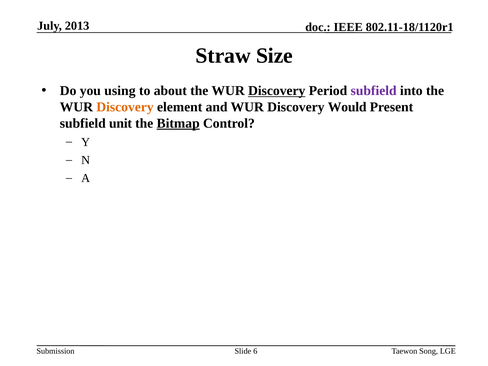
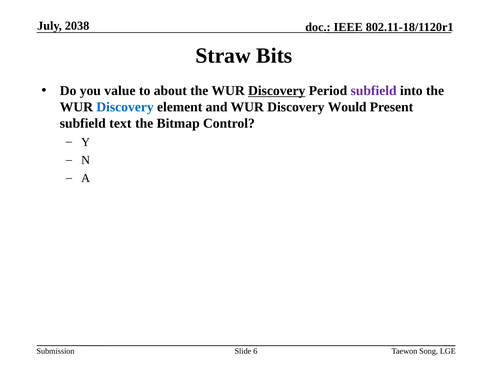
2013: 2013 -> 2038
Size: Size -> Bits
using: using -> value
Discovery at (125, 107) colour: orange -> blue
unit: unit -> text
Bitmap underline: present -> none
